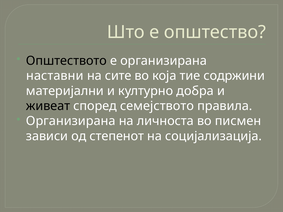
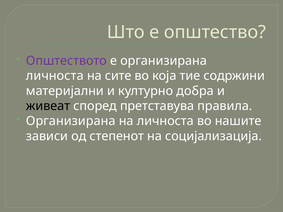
Општеството colour: black -> purple
наставни at (55, 76): наставни -> личноста
семејството: семејството -> претставува
писмен: писмен -> нашите
